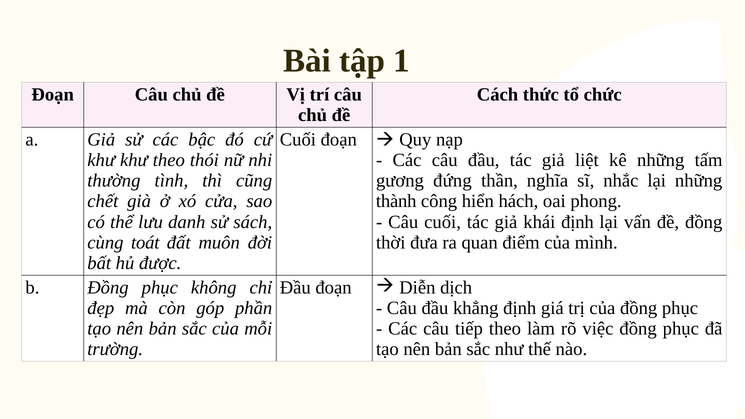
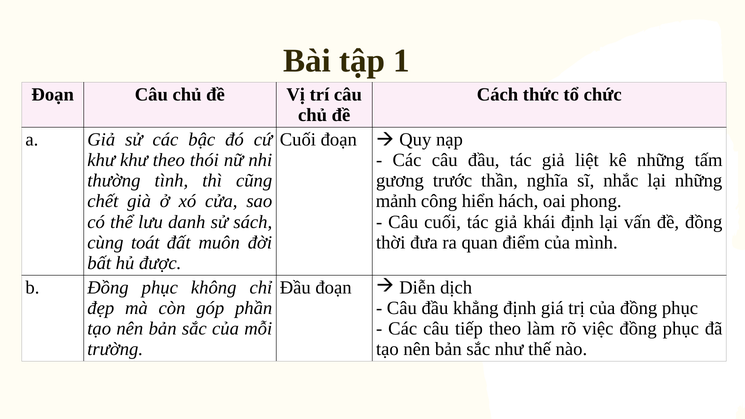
đứng: đứng -> trước
thành: thành -> mảnh
